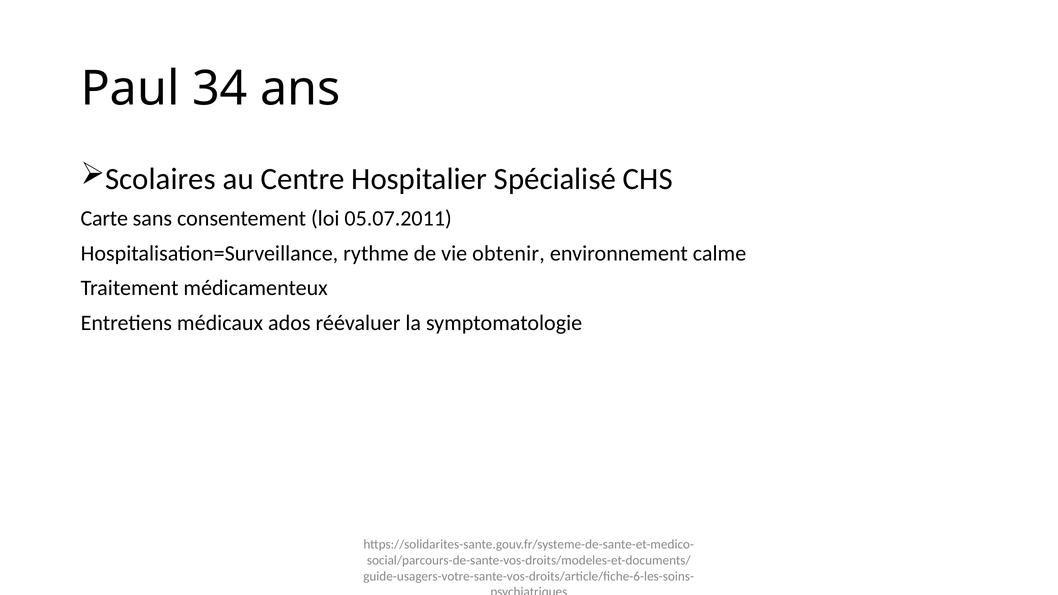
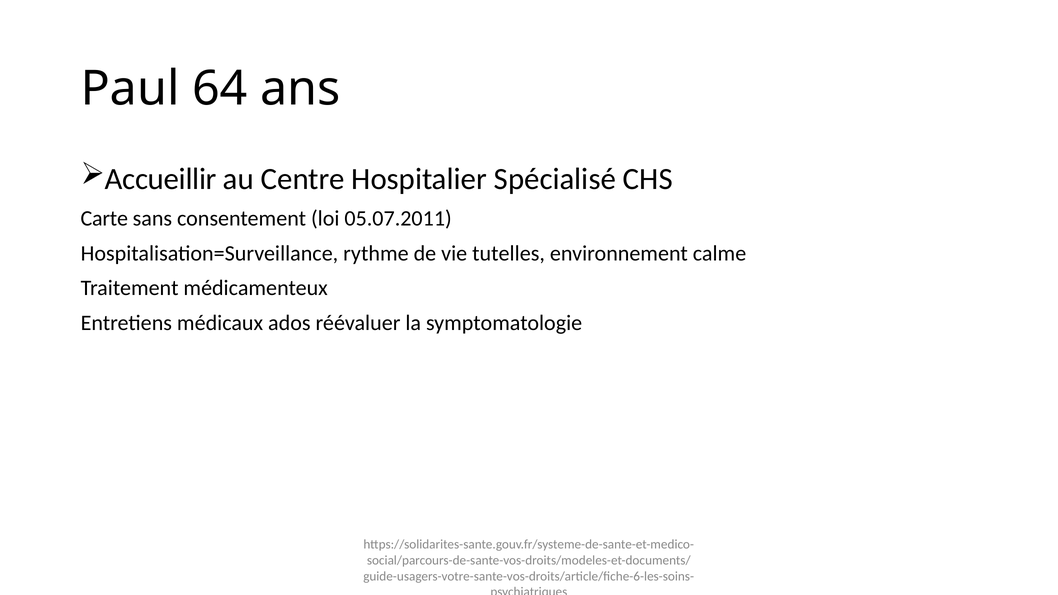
34: 34 -> 64
Scolaires: Scolaires -> Accueillir
obtenir: obtenir -> tutelles
